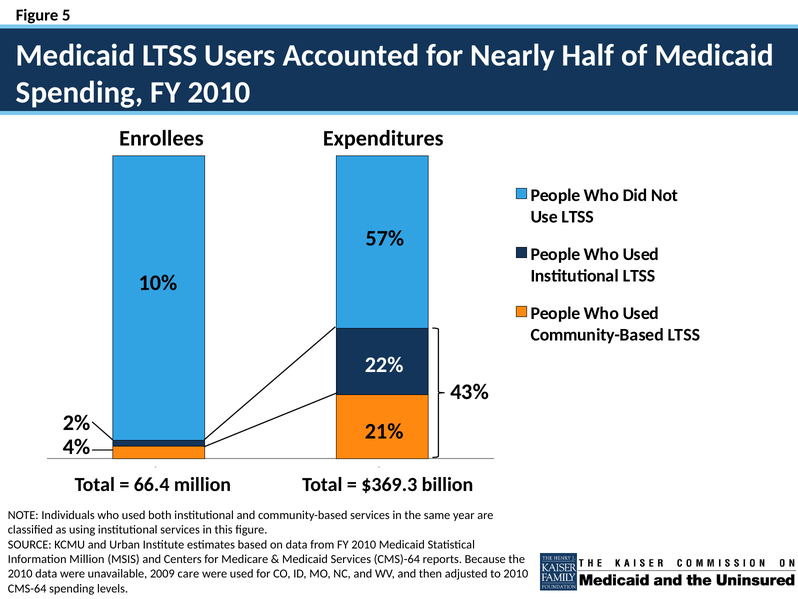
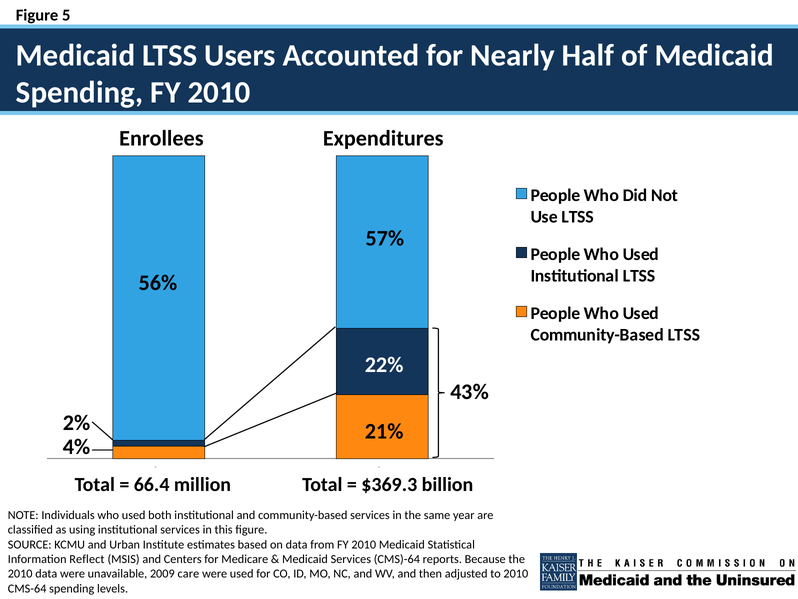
10%: 10% -> 56%
Information Million: Million -> Reflect
